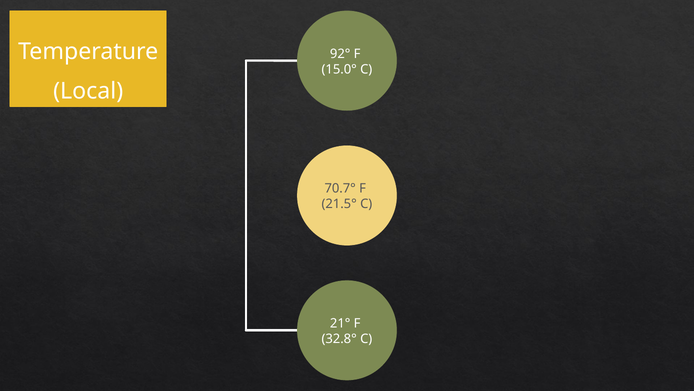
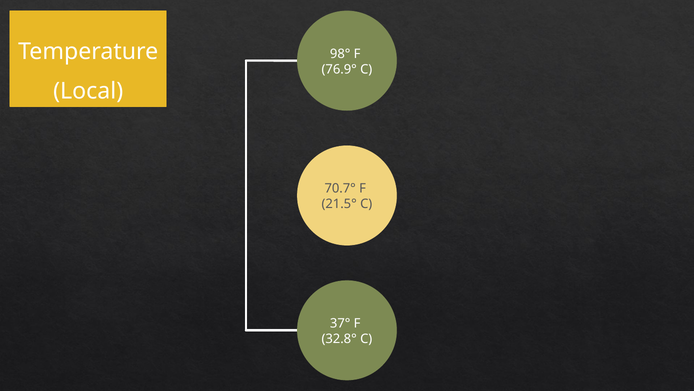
92°: 92° -> 98°
15.0°: 15.0° -> 76.9°
21°: 21° -> 37°
